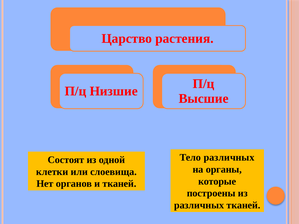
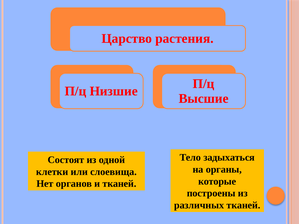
Тело различных: различных -> задыхаться
